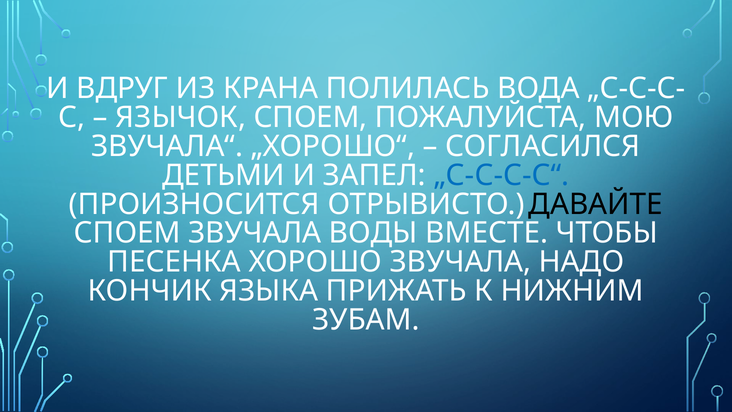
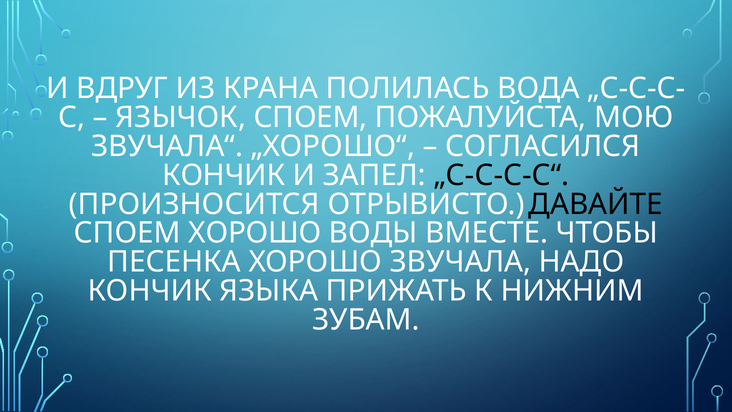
ДЕТЬМИ at (224, 175): ДЕТЬМИ -> КОНЧИК
„С-С-С-С“ colour: blue -> black
СПОЕМ ЗВУЧАЛА: ЗВУЧАЛА -> ХОРОШО
